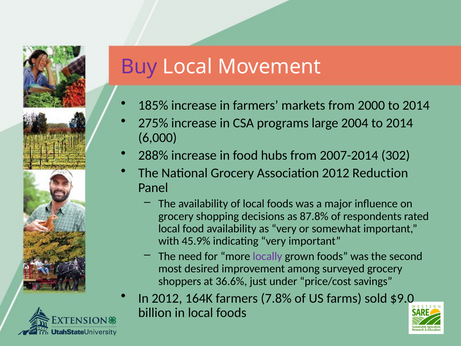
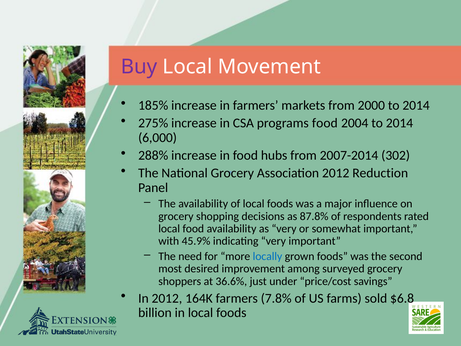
programs large: large -> food
locally colour: purple -> blue
$9.0: $9.0 -> $6.8
